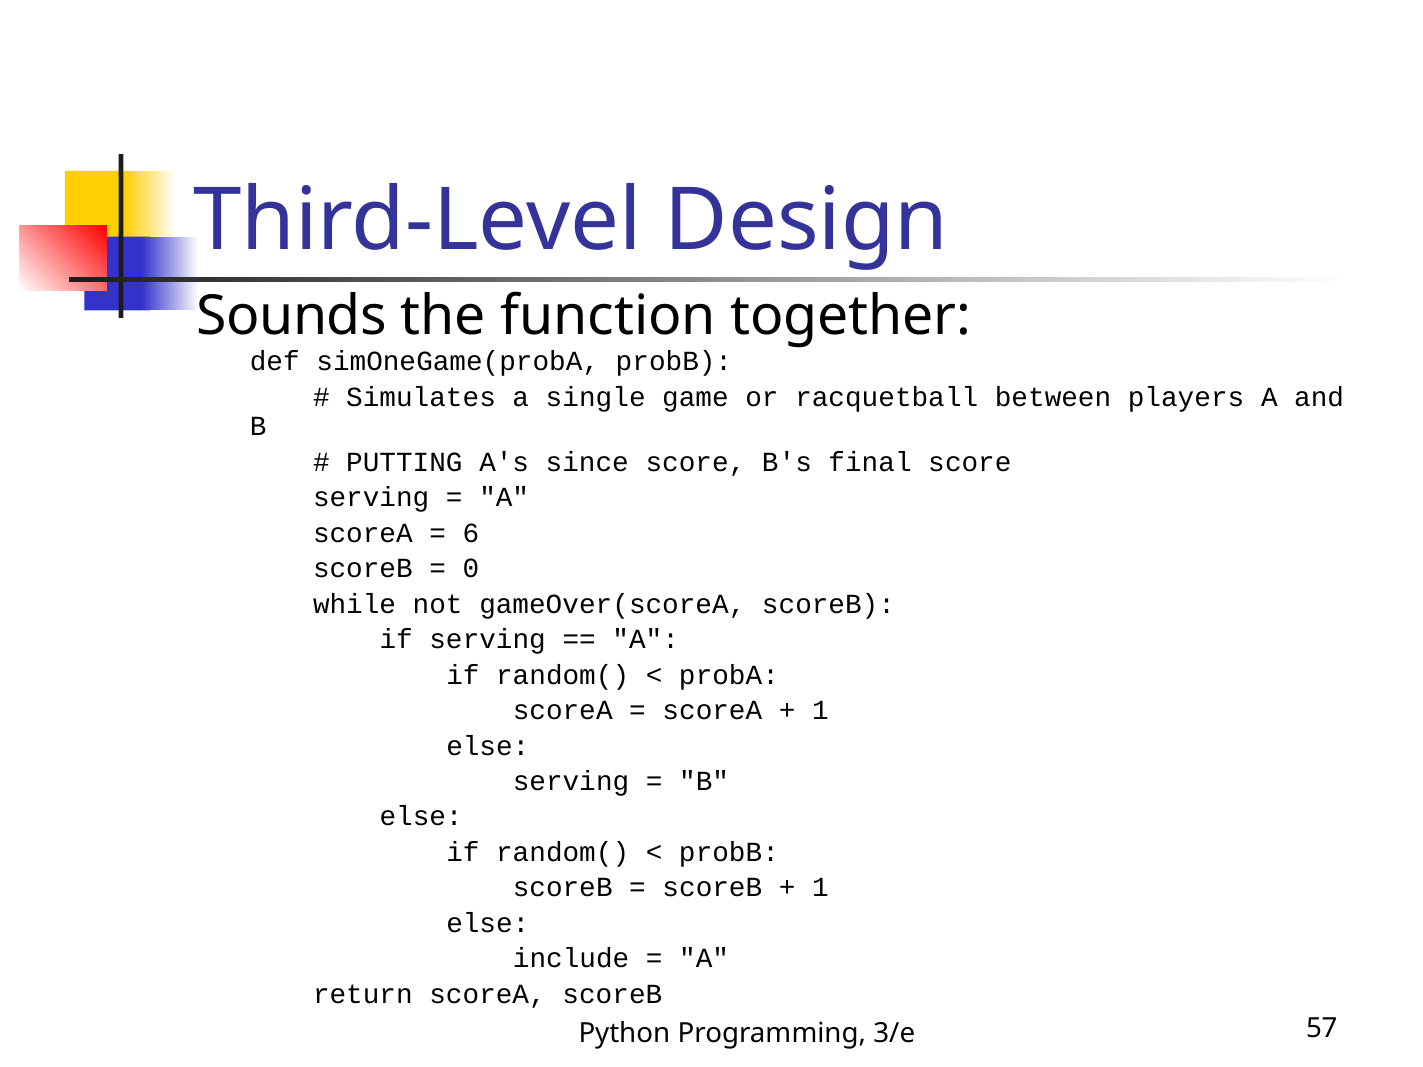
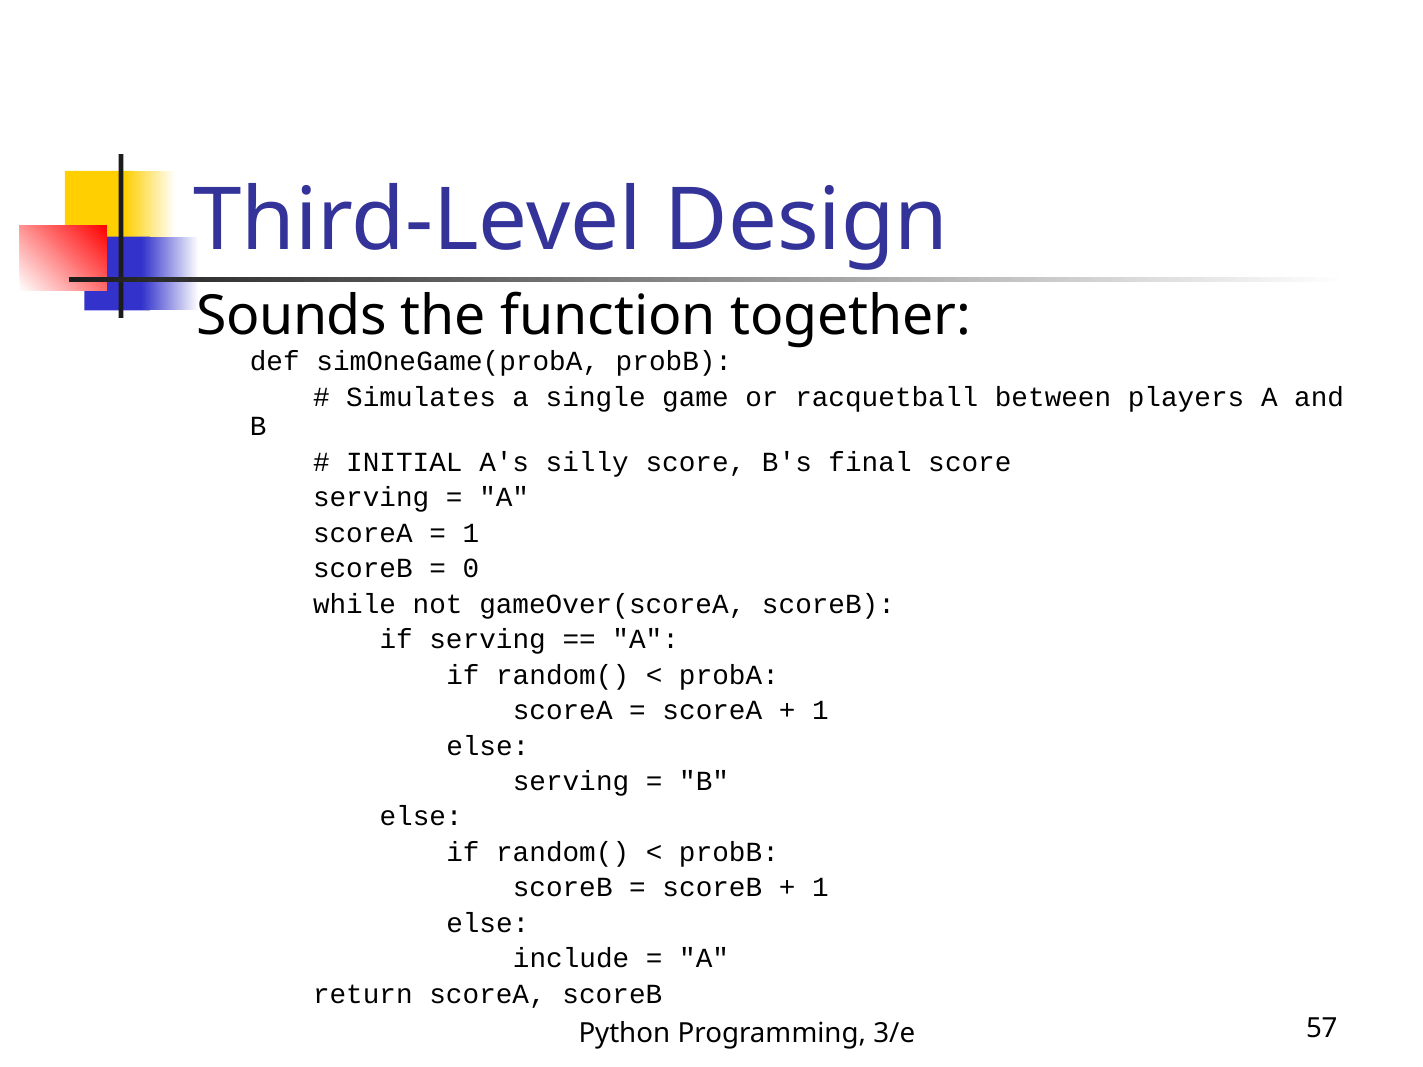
PUTTING: PUTTING -> INITIAL
since: since -> silly
6 at (471, 533): 6 -> 1
